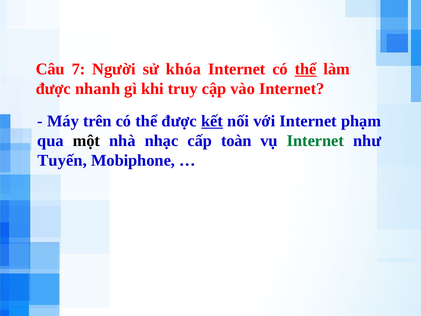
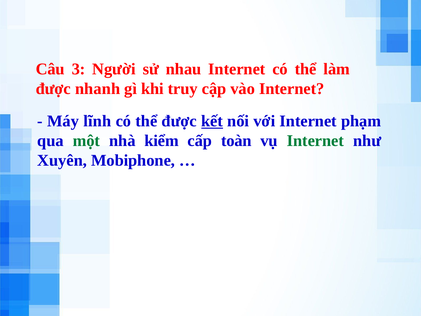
7: 7 -> 3
khóa: khóa -> nhau
thể at (306, 69) underline: present -> none
trên: trên -> lĩnh
một colour: black -> green
nhạc: nhạc -> kiểm
Tuyến: Tuyến -> Xuyên
